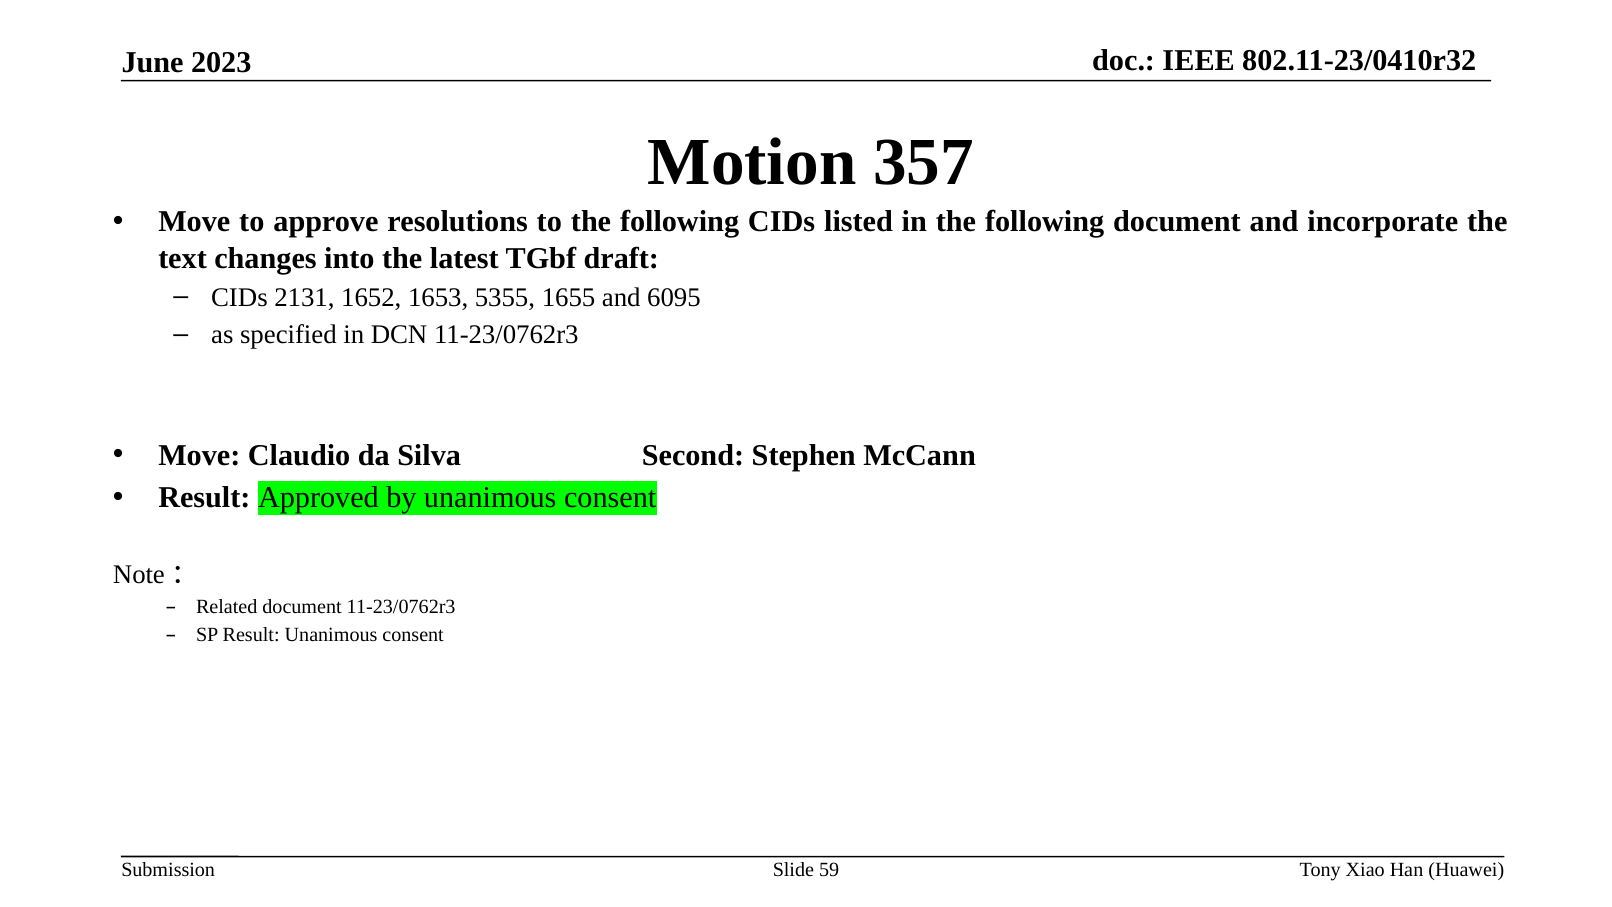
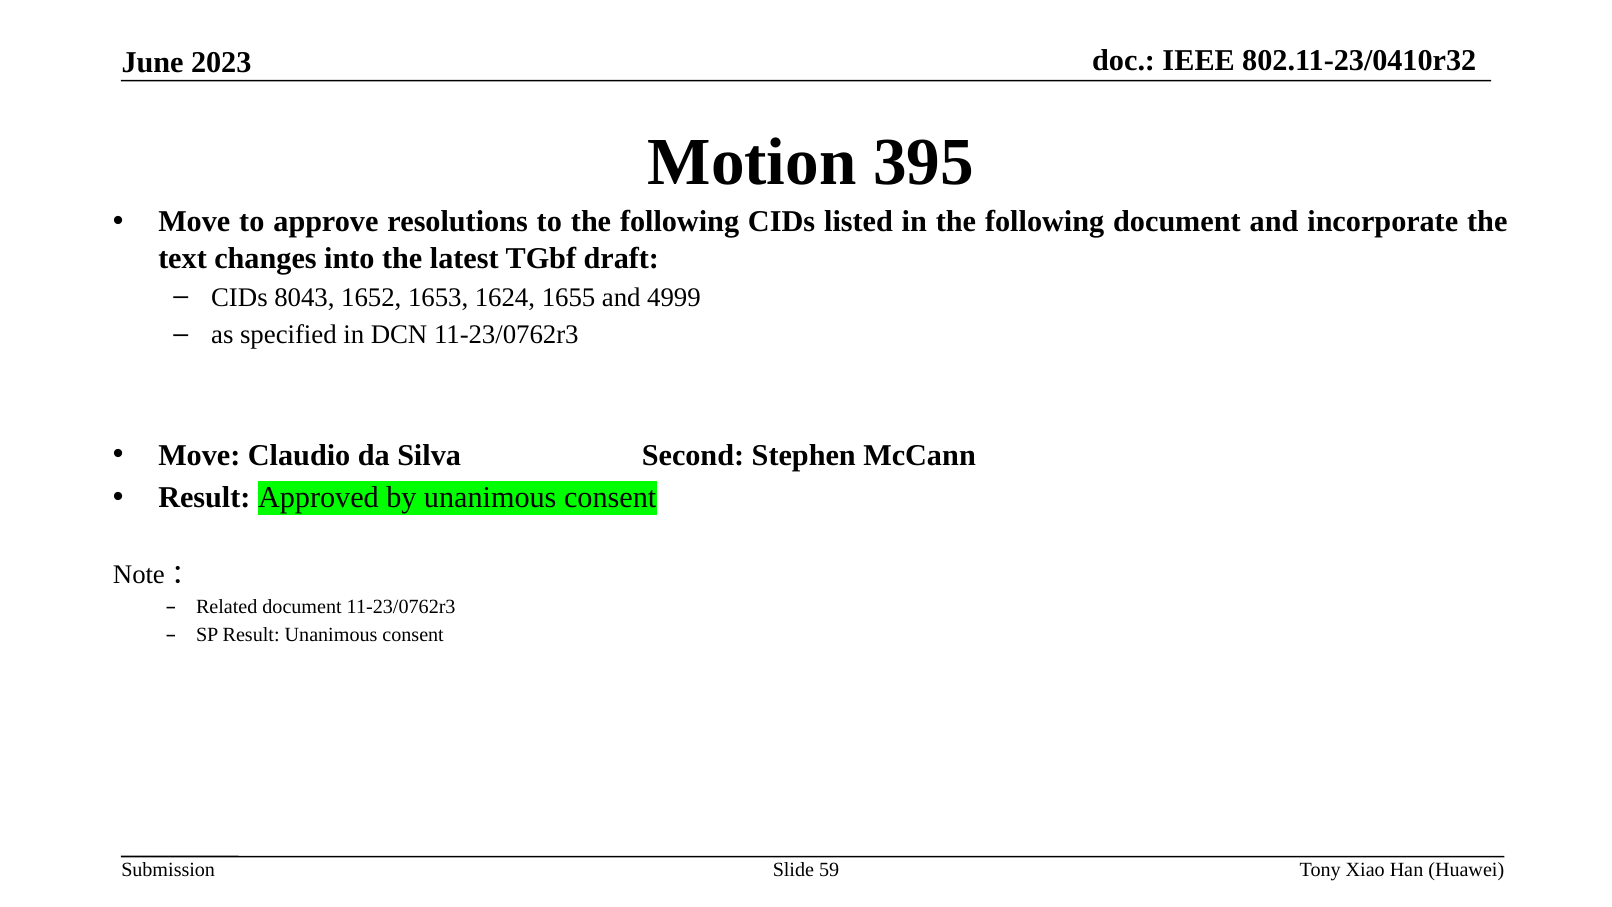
357: 357 -> 395
2131: 2131 -> 8043
5355: 5355 -> 1624
6095: 6095 -> 4999
